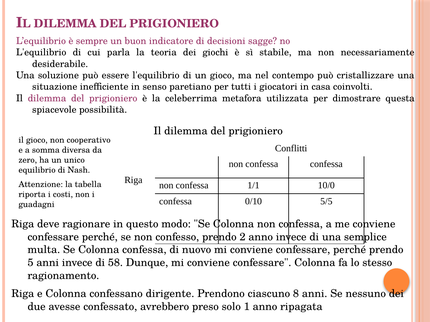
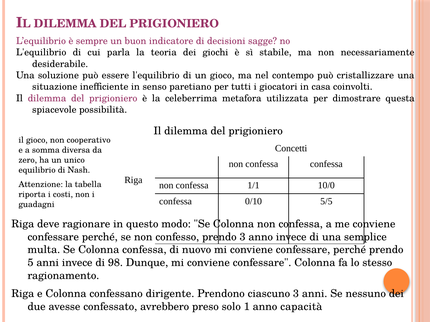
Conflitti: Conflitti -> Concetti
prendo 2: 2 -> 3
58: 58 -> 98
ciascuno 8: 8 -> 3
ripagata: ripagata -> capacità
